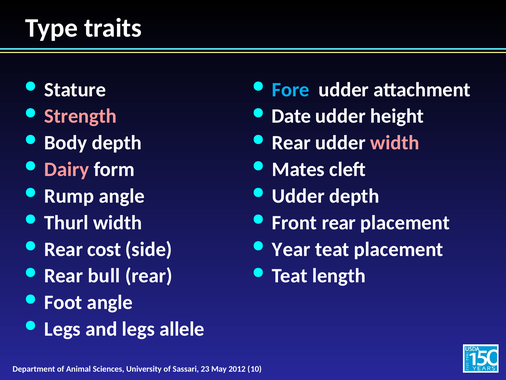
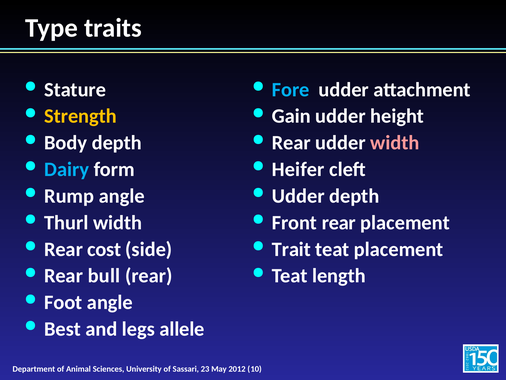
Strength colour: pink -> yellow
Date: Date -> Gain
Dairy colour: pink -> light blue
Mates: Mates -> Heifer
Year: Year -> Trait
Legs at (63, 329): Legs -> Best
